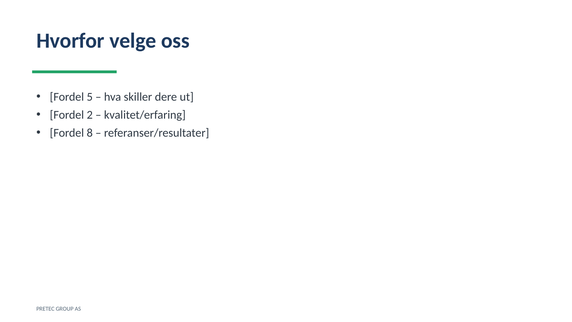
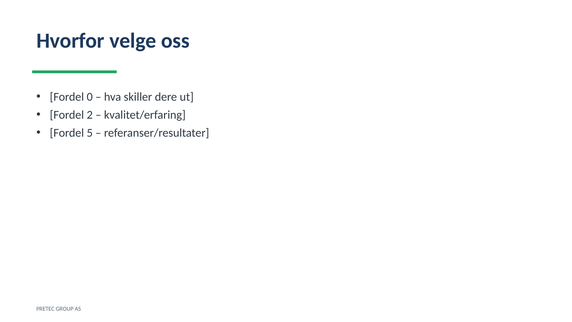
5: 5 -> 0
8: 8 -> 5
